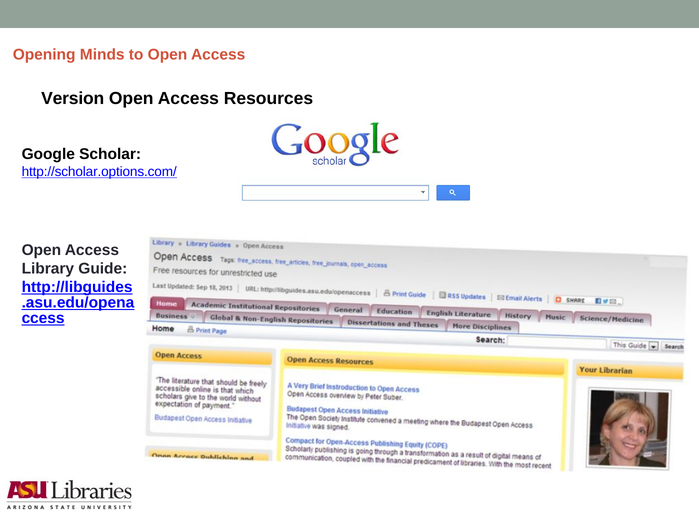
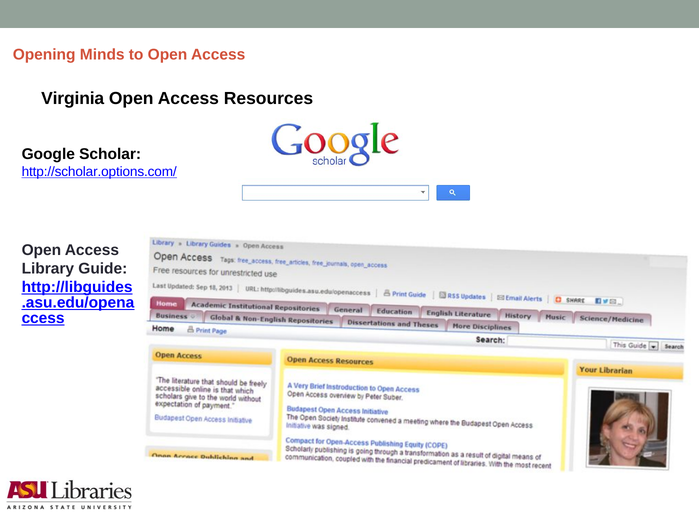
Version: Version -> Virginia
